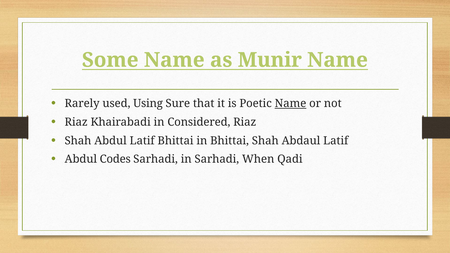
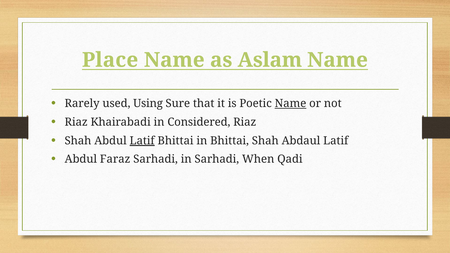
Some: Some -> Place
Munir: Munir -> Aslam
Latif at (142, 141) underline: none -> present
Codes: Codes -> Faraz
